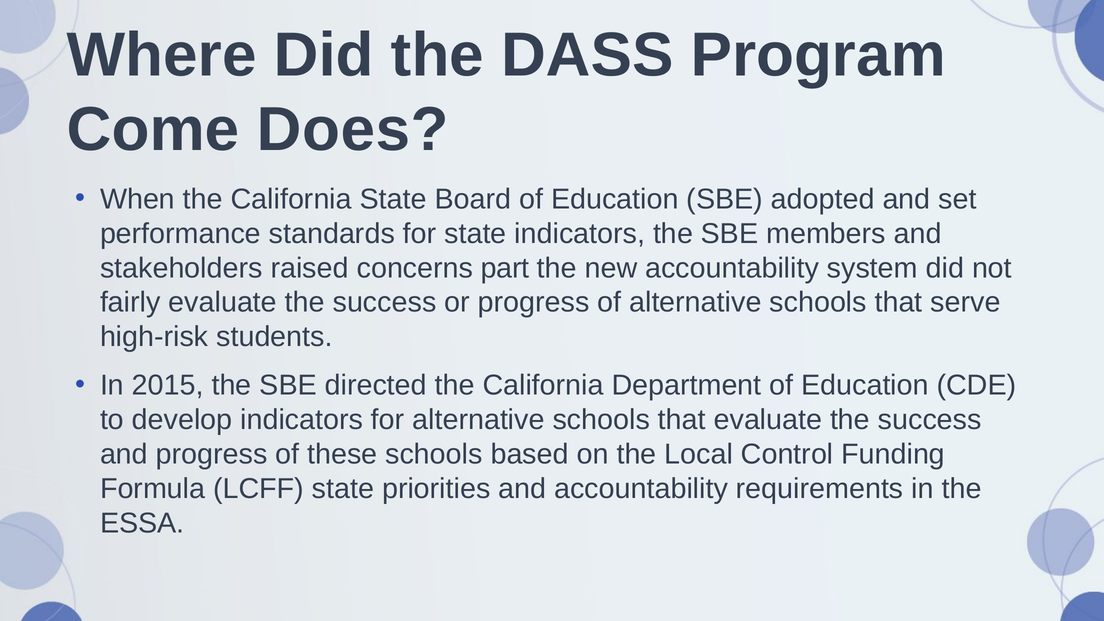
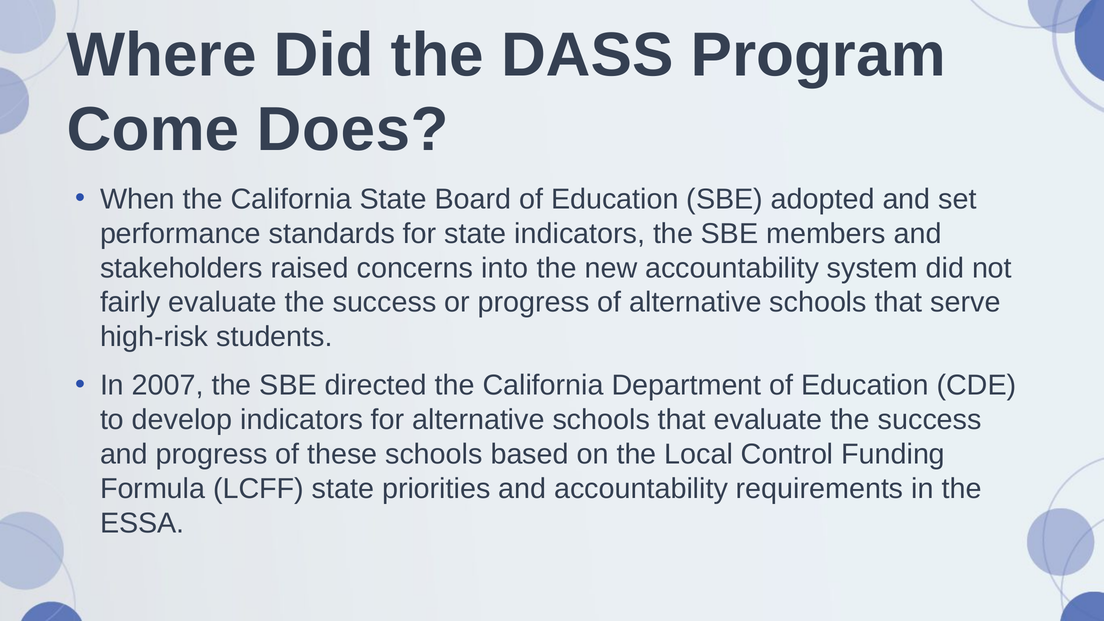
part: part -> into
2015: 2015 -> 2007
